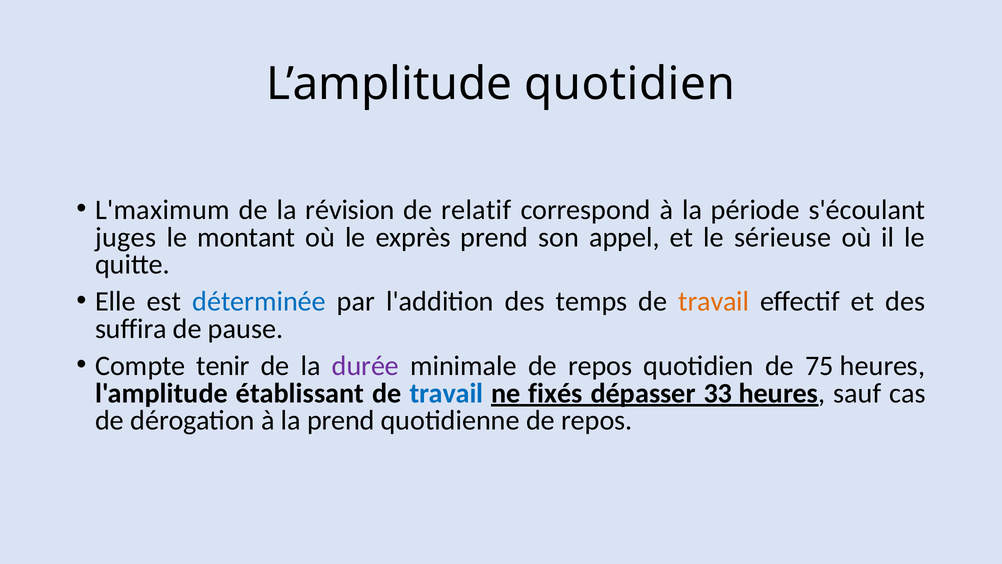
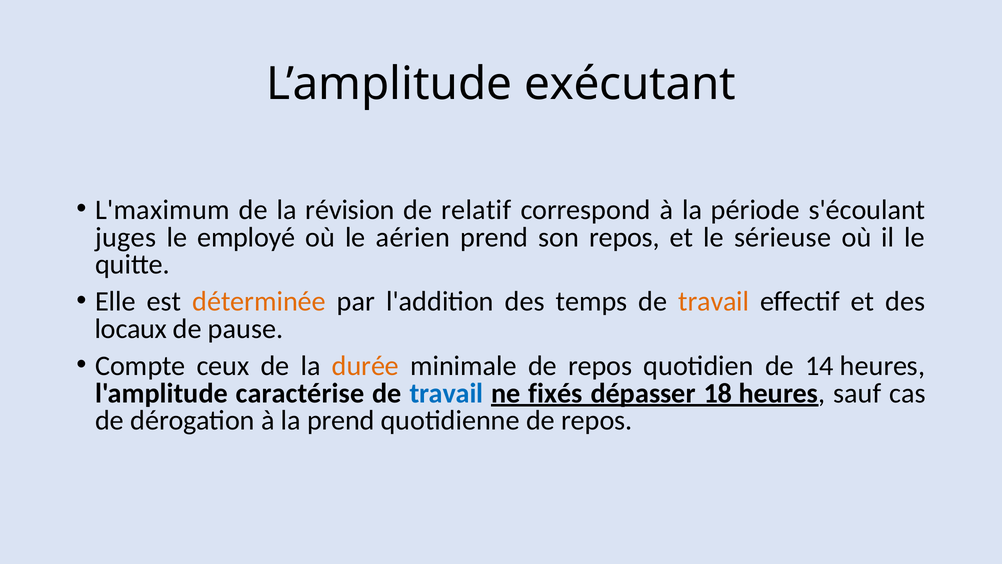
L’amplitude quotidien: quotidien -> exécutant
montant: montant -> employé
exprès: exprès -> aérien
son appel: appel -> repos
déterminée colour: blue -> orange
suffira: suffira -> locaux
tenir: tenir -> ceux
durée colour: purple -> orange
75: 75 -> 14
établissant: établissant -> caractérise
33: 33 -> 18
